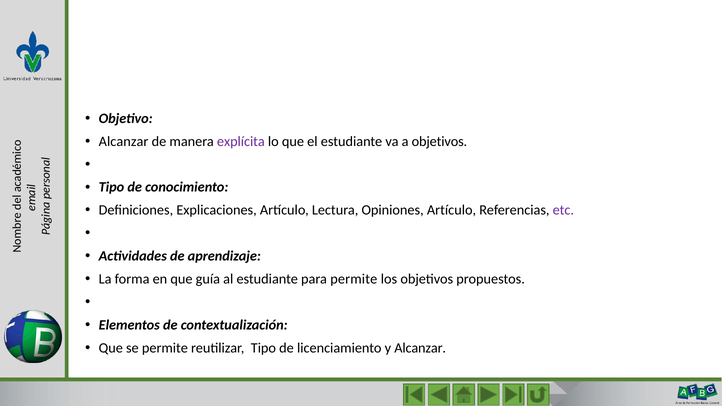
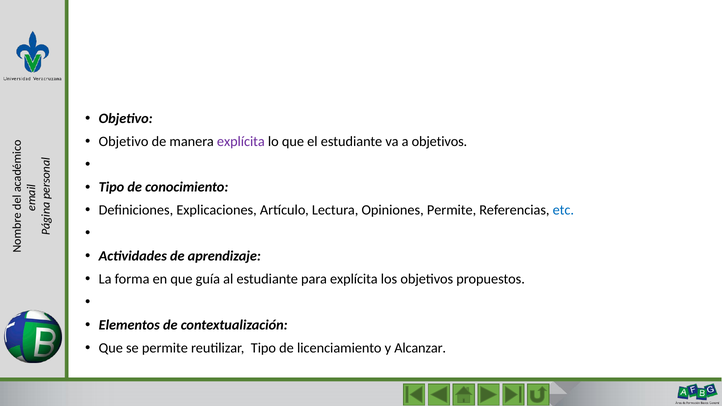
Alcanzar at (124, 141): Alcanzar -> Objetivo
Opiniones Artículo: Artículo -> Permite
etc colour: purple -> blue
para permite: permite -> explícita
